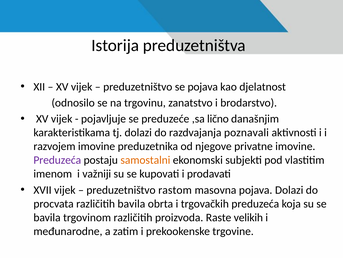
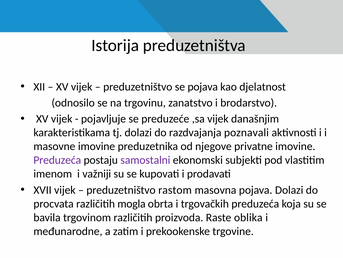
,sa lično: lično -> vijek
razvojem: razvojem -> masovne
samostalni colour: orange -> purple
različitih bavila: bavila -> mogla
velikih: velikih -> oblika
